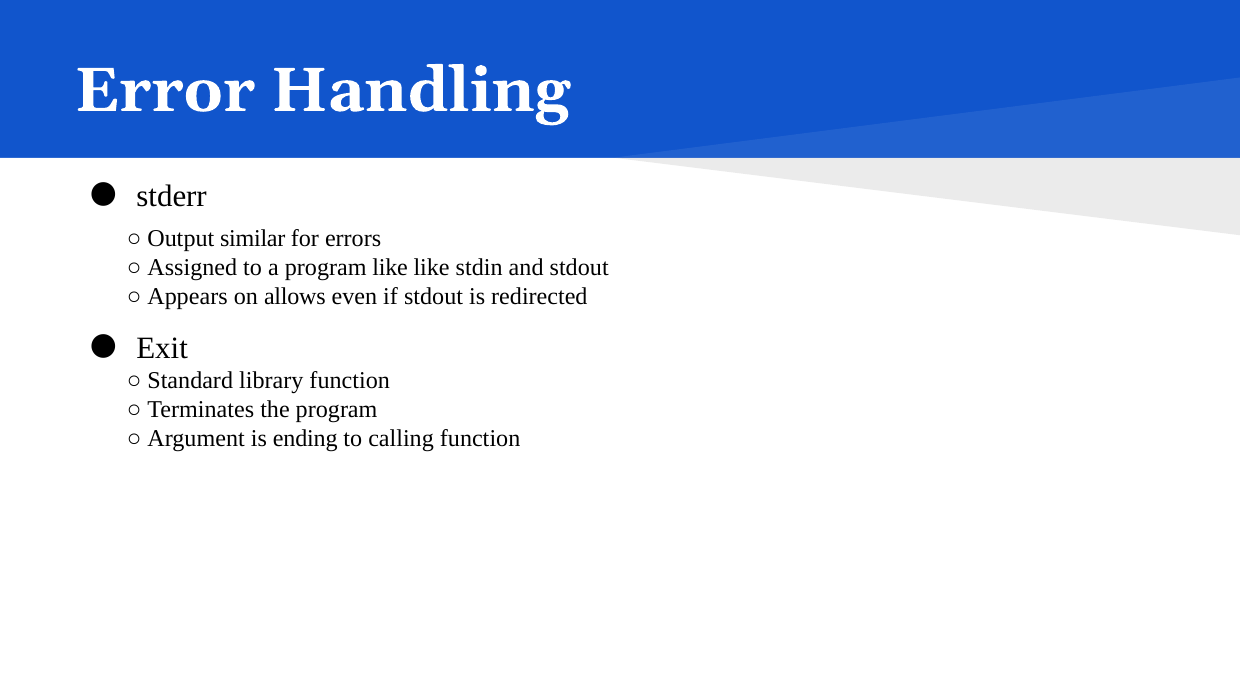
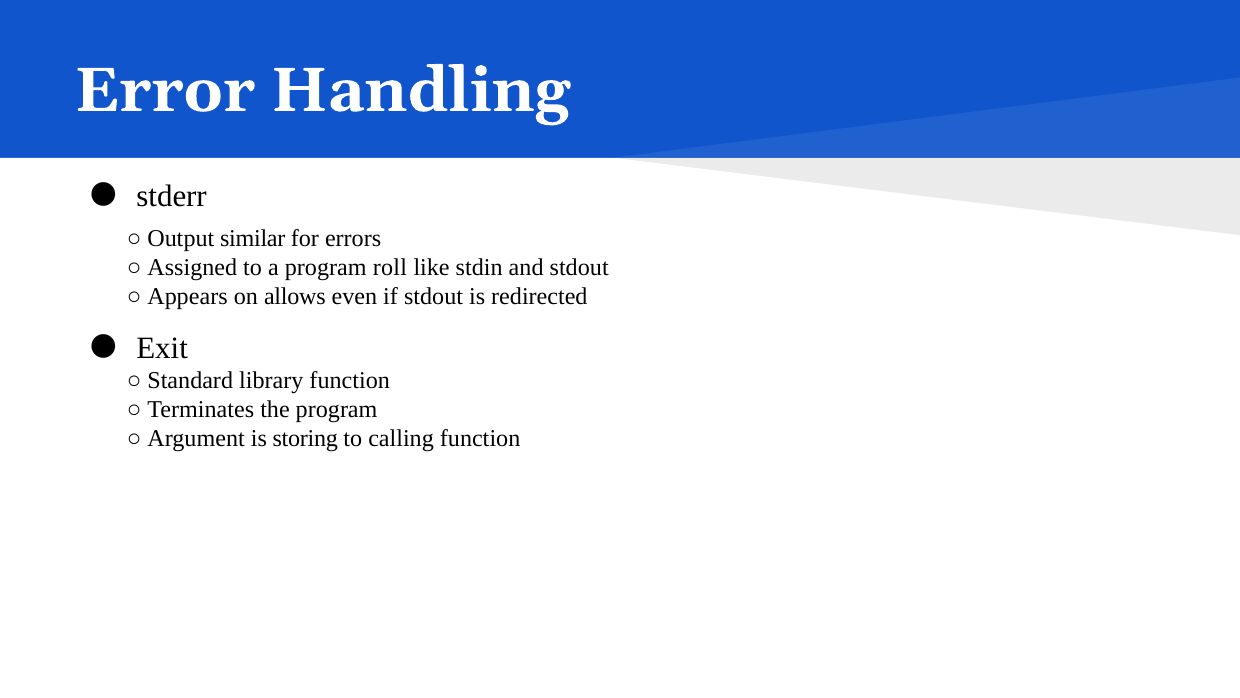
program like: like -> roll
ending: ending -> storing
